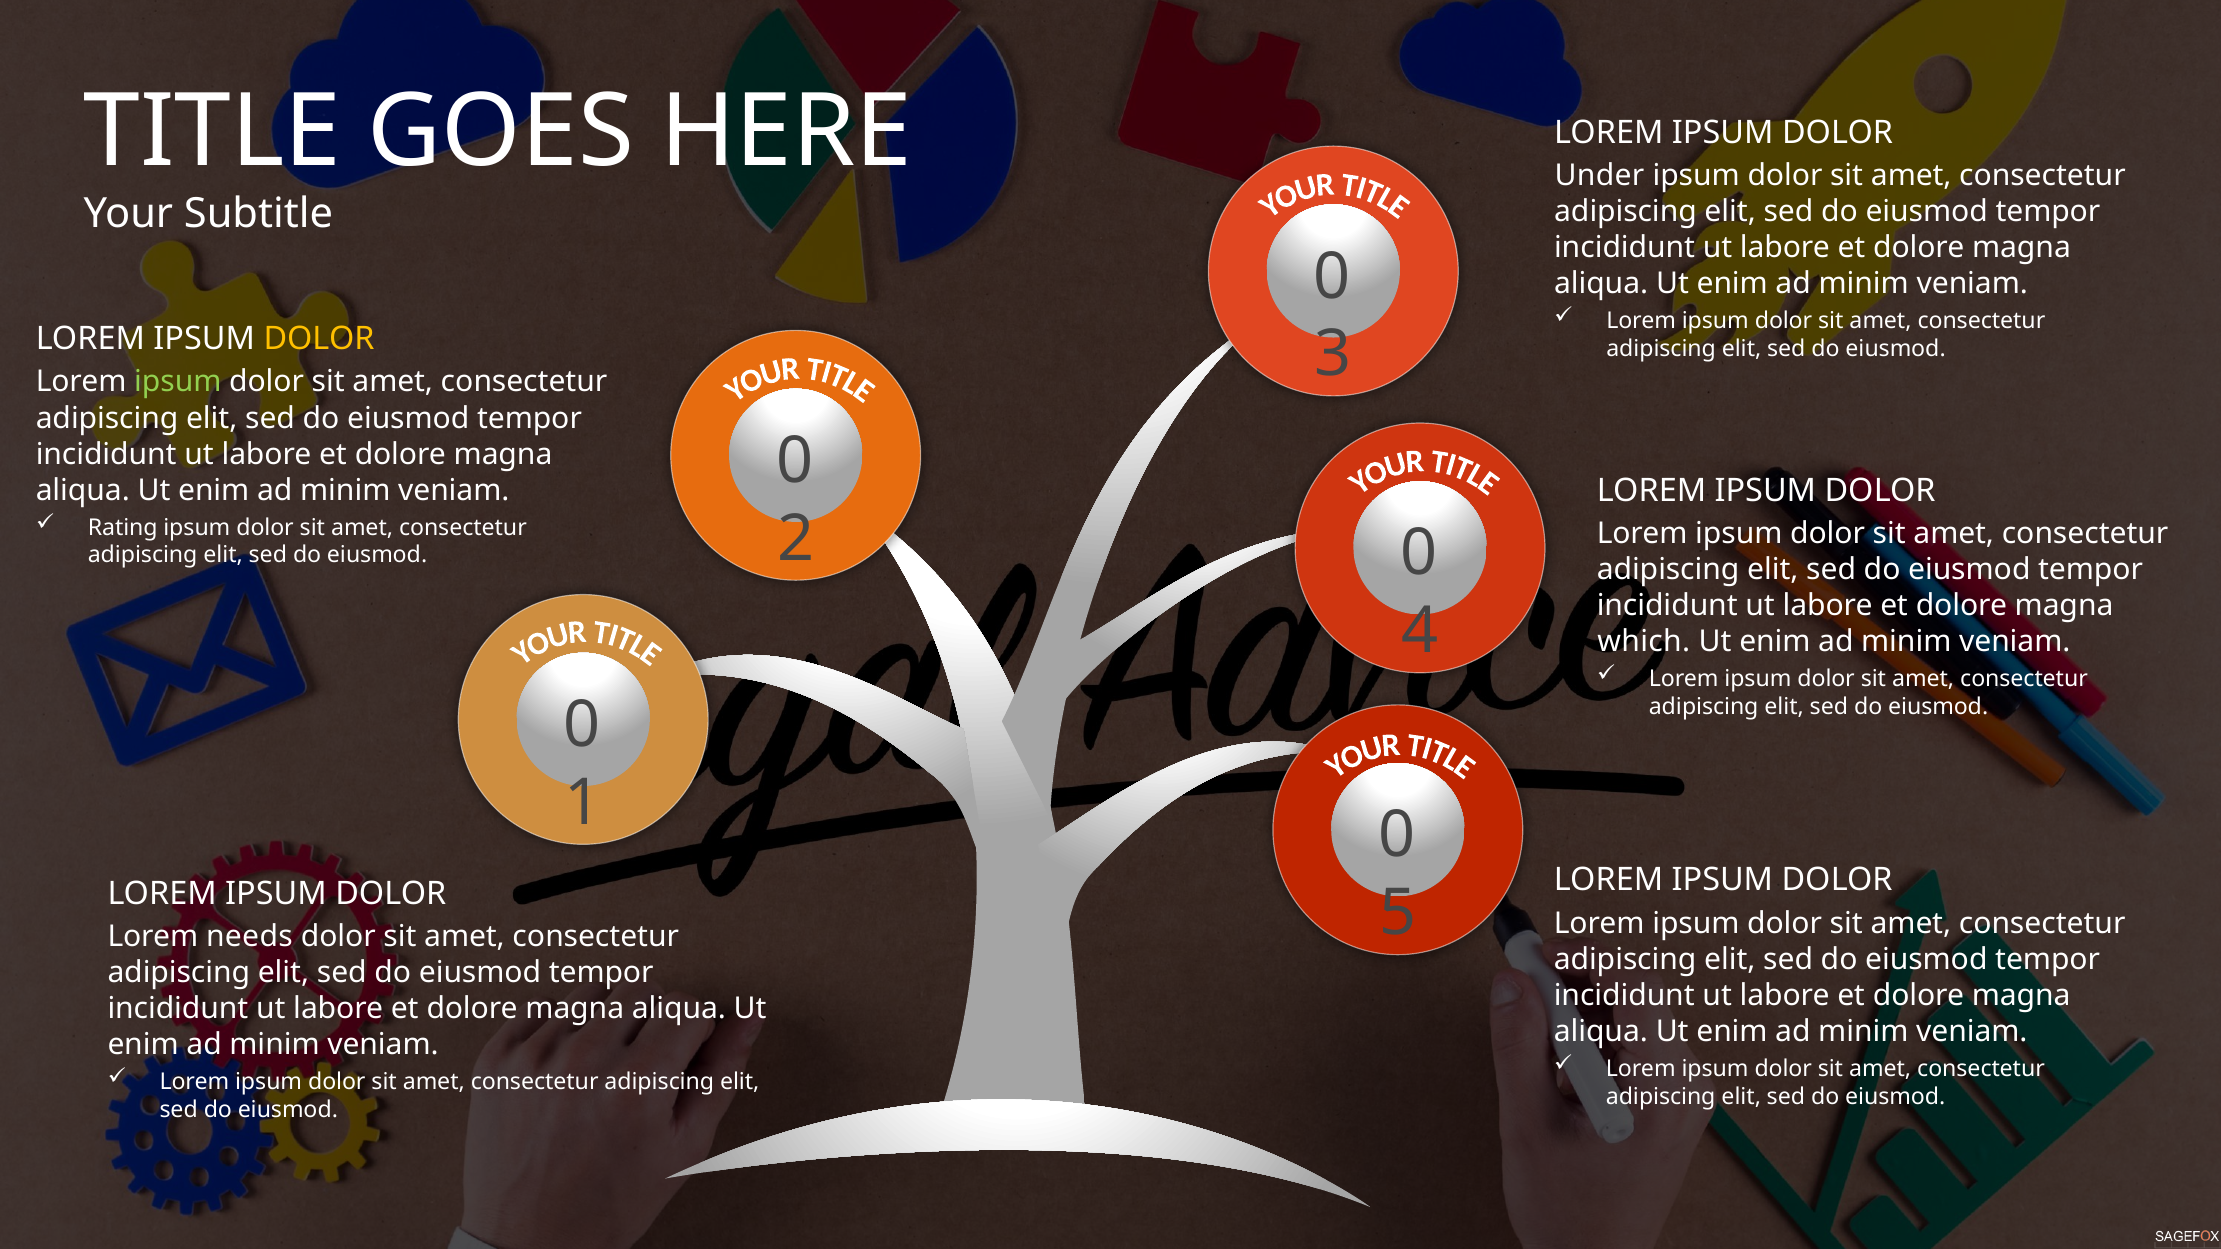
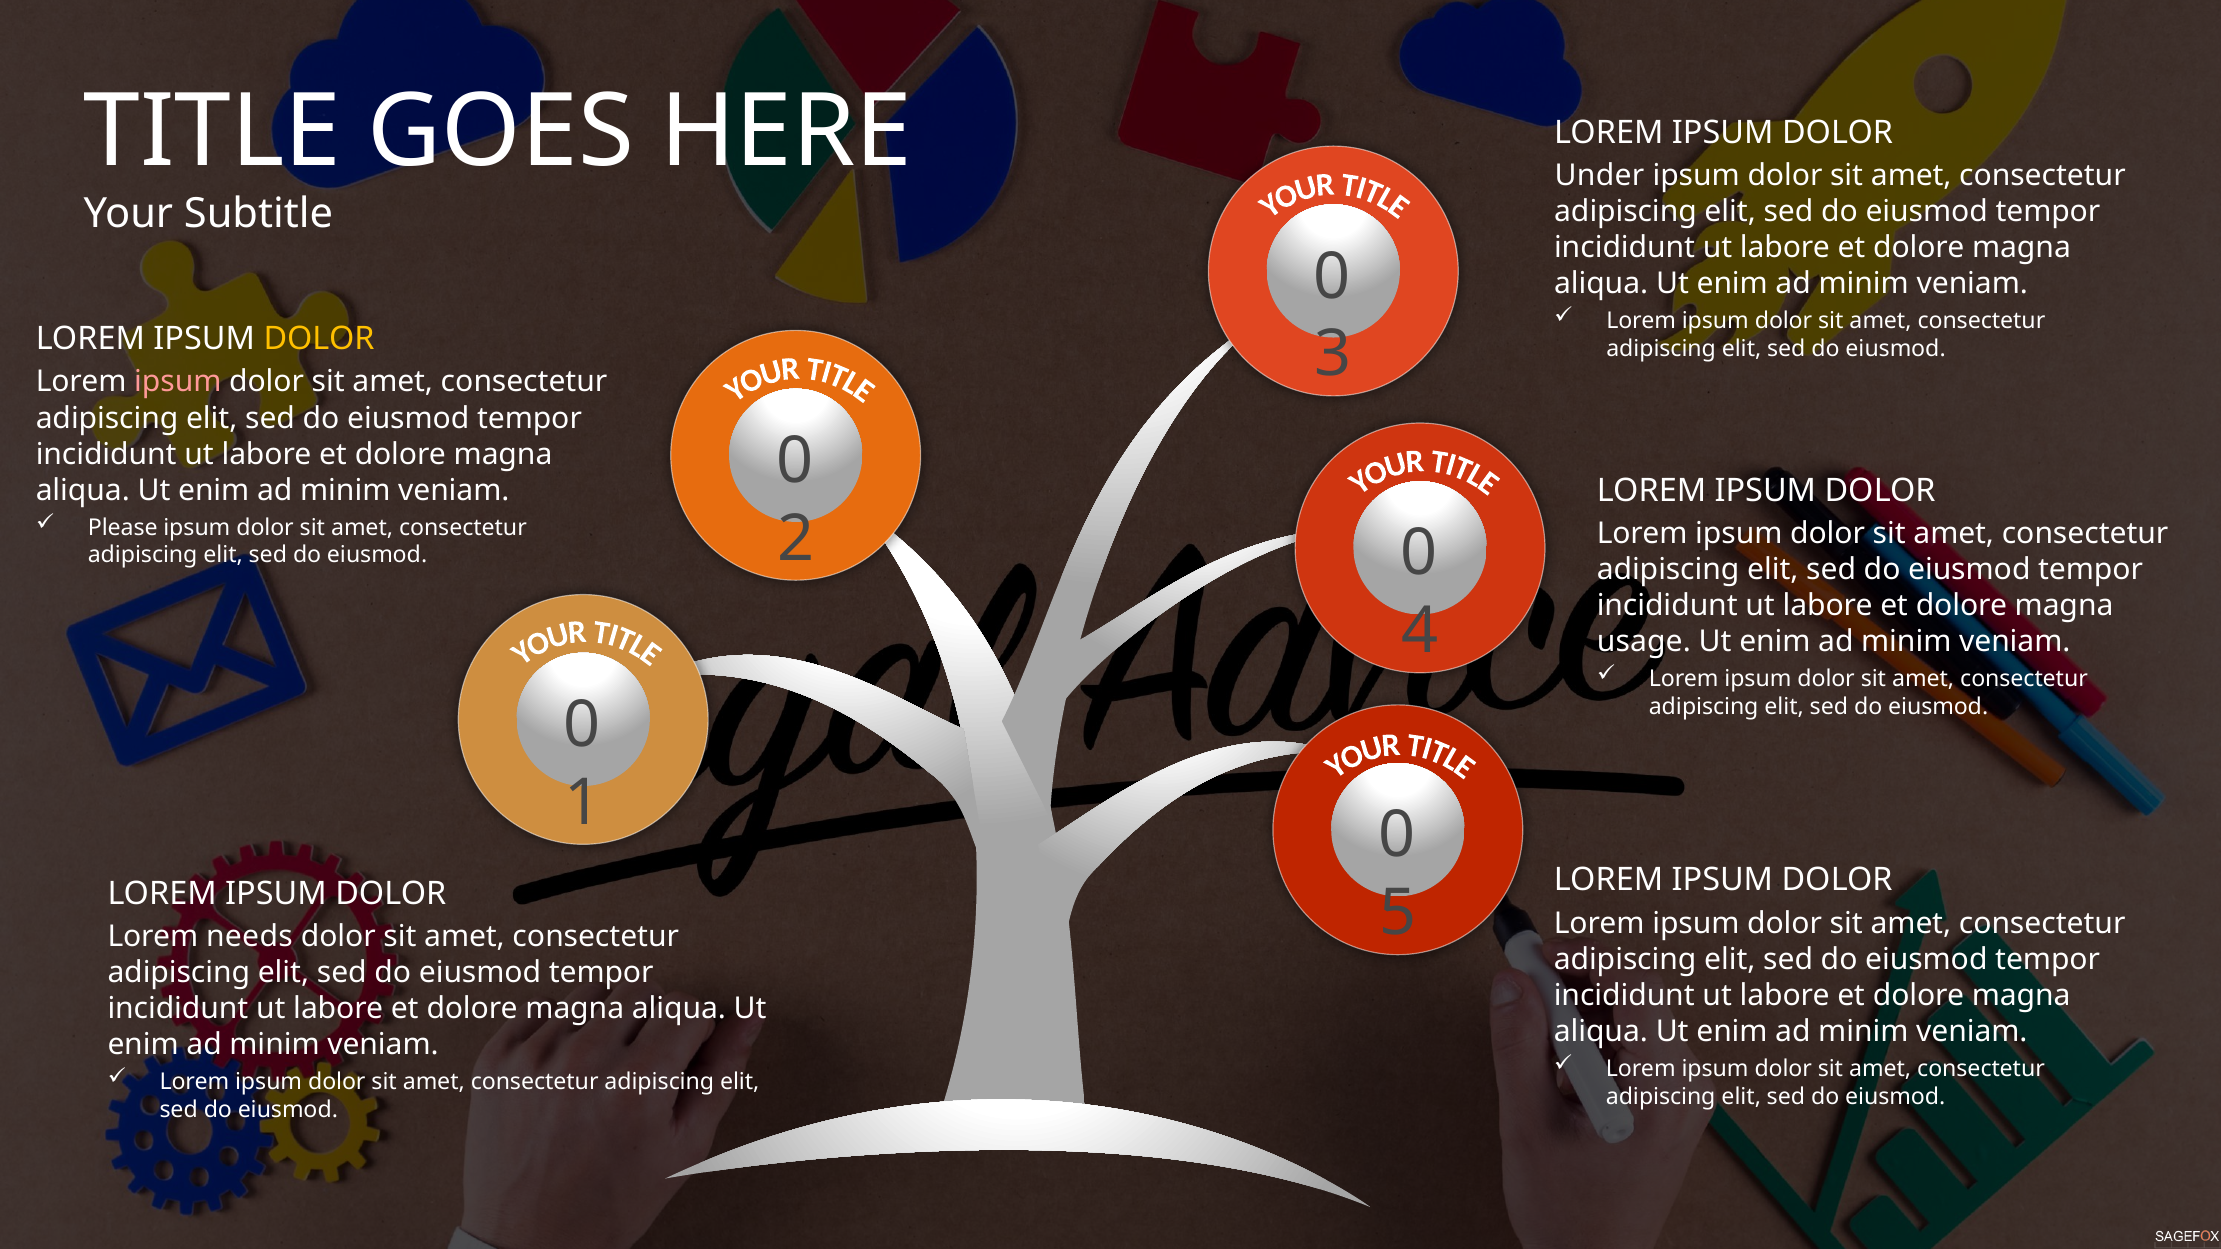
ipsum at (178, 382) colour: light green -> pink
Rating: Rating -> Please
which: which -> usage
